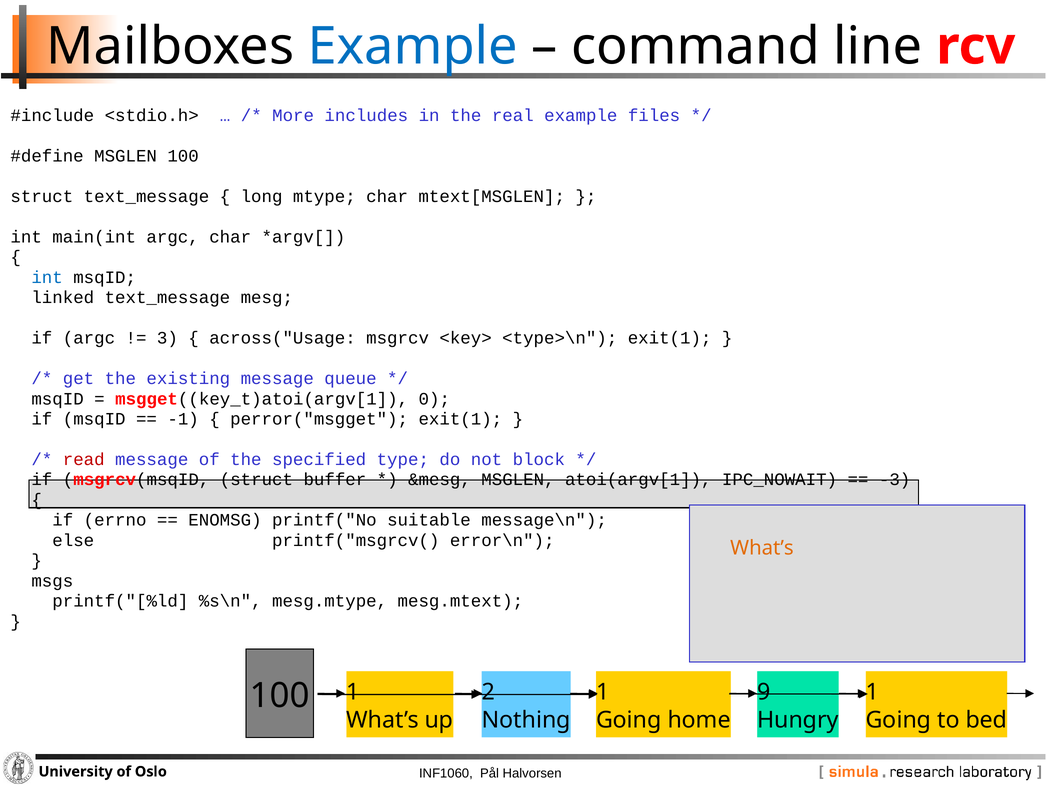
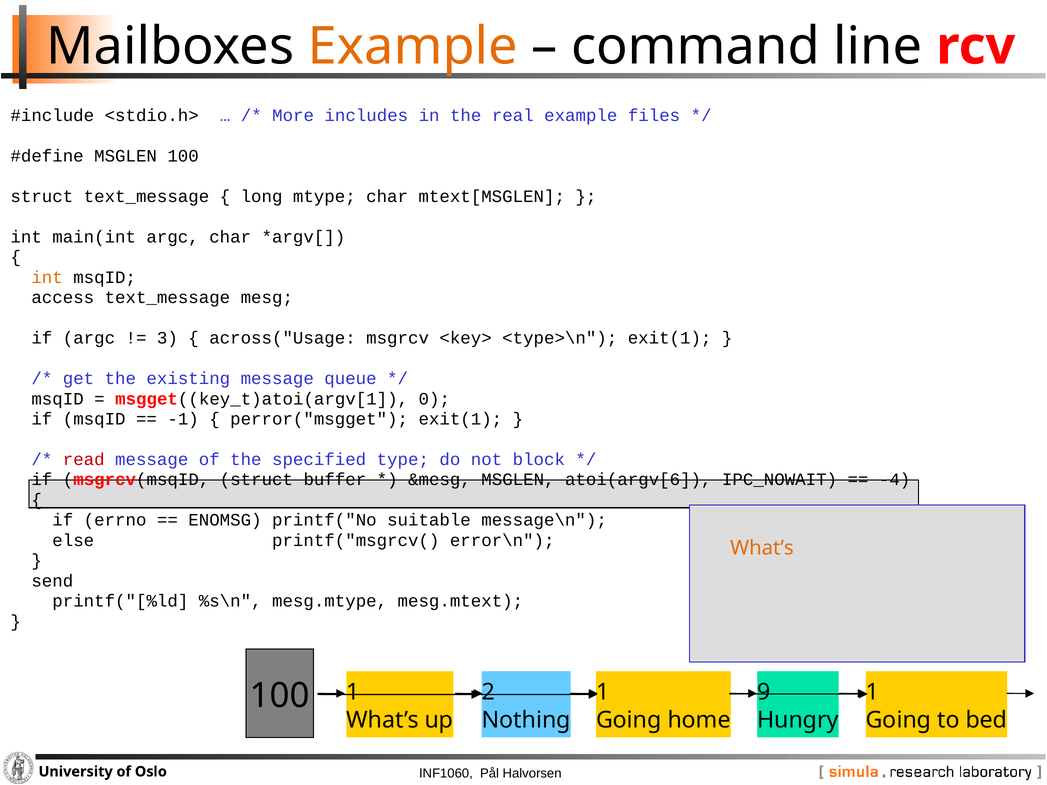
Example at (413, 46) colour: blue -> orange
int at (47, 277) colour: blue -> orange
linked: linked -> access
atoi(argv[1: atoi(argv[1 -> atoi(argv[6
-3: -3 -> -4
msgs: msgs -> send
